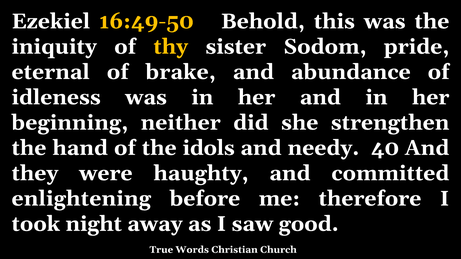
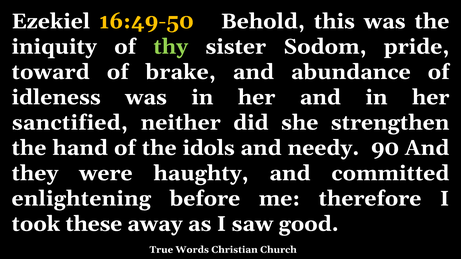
thy colour: yellow -> light green
eternal: eternal -> toward
beginning: beginning -> sanctified
40: 40 -> 90
night: night -> these
